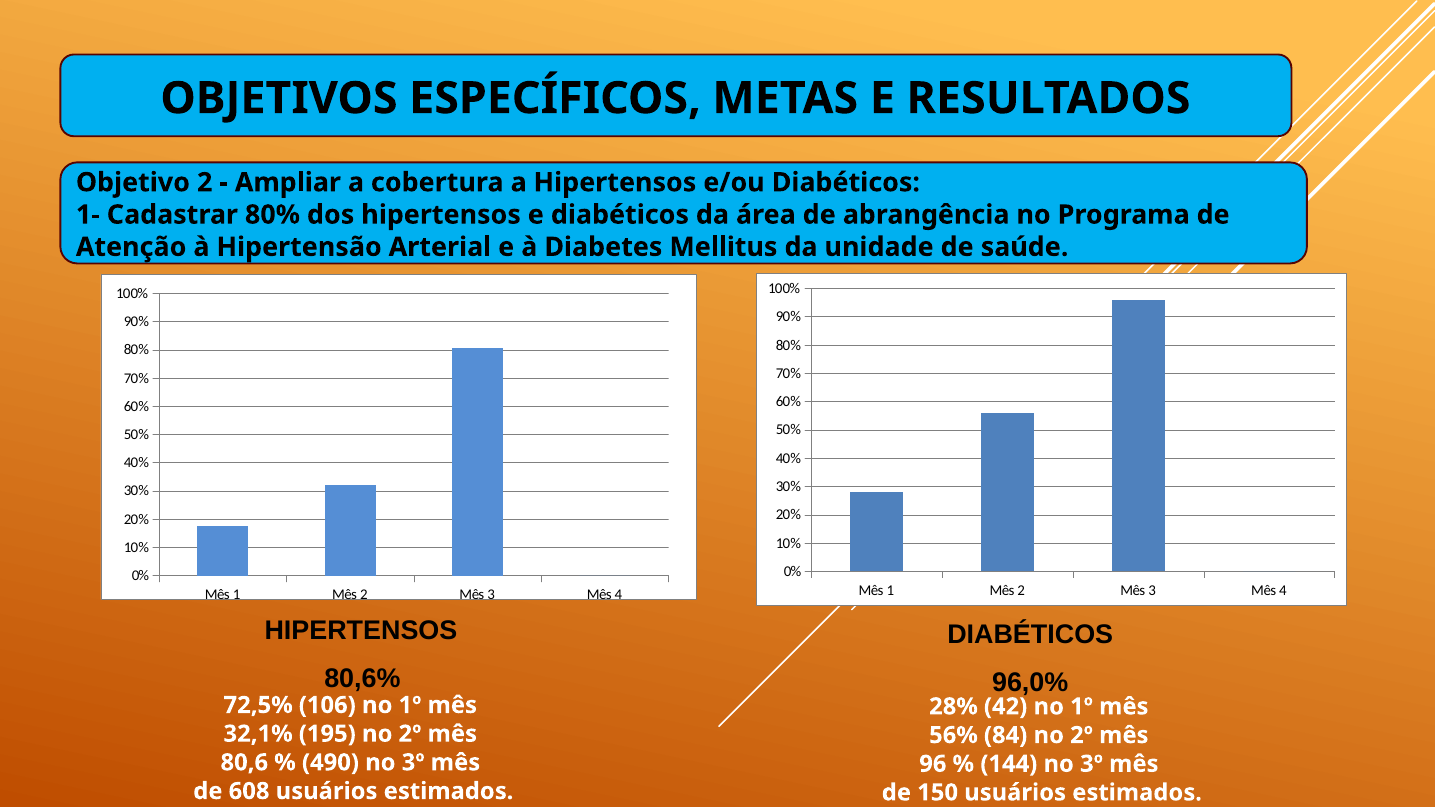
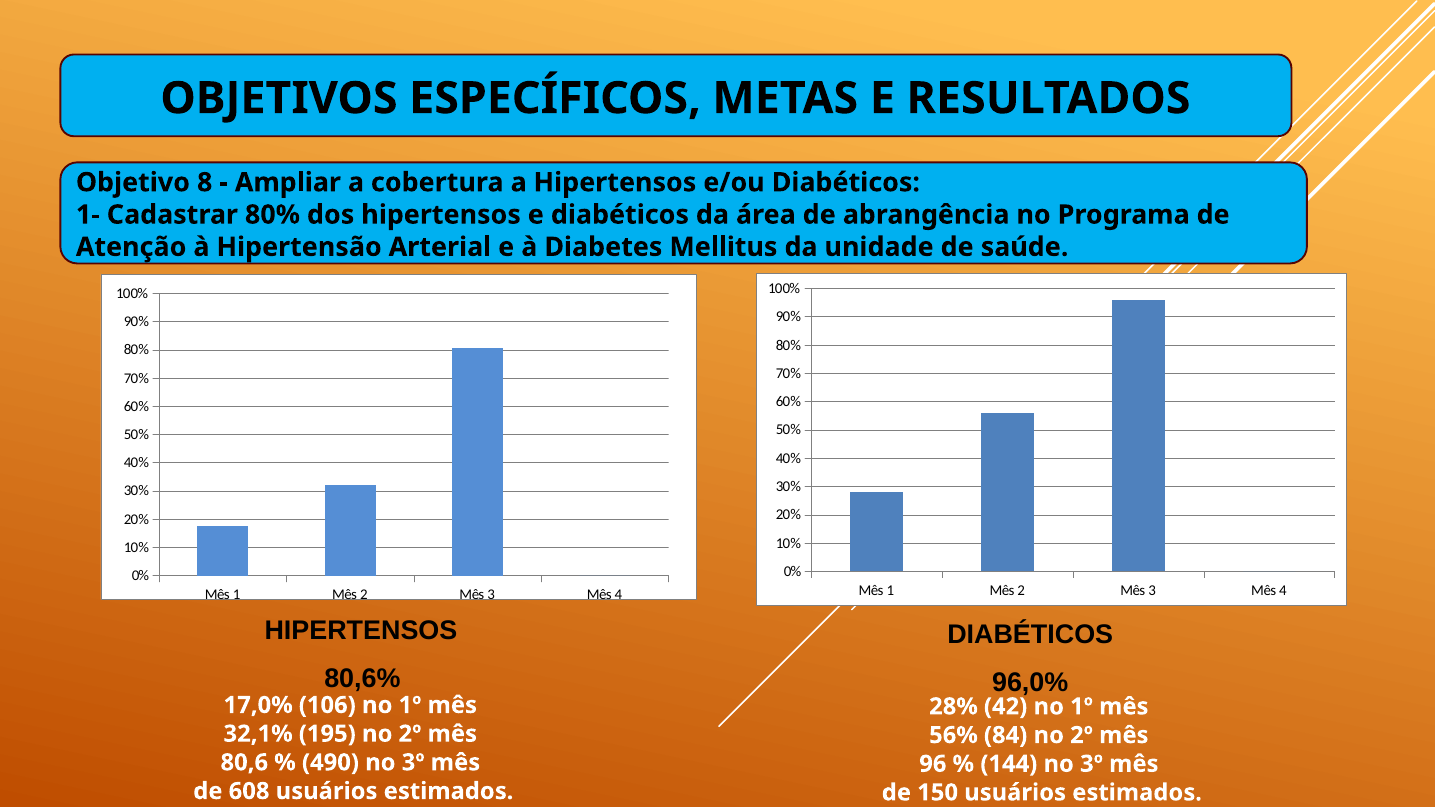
Objetivo 2: 2 -> 8
72,5%: 72,5% -> 17,0%
